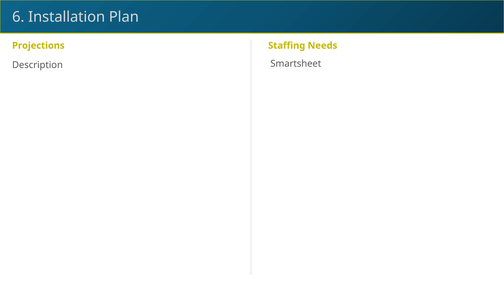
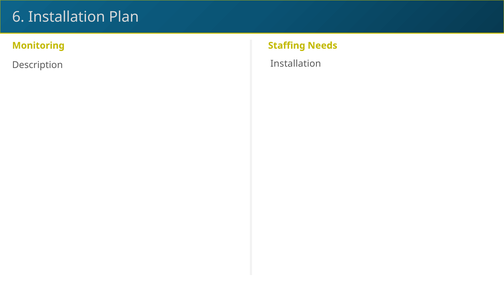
Projections: Projections -> Monitoring
Smartsheet at (296, 64): Smartsheet -> Installation
